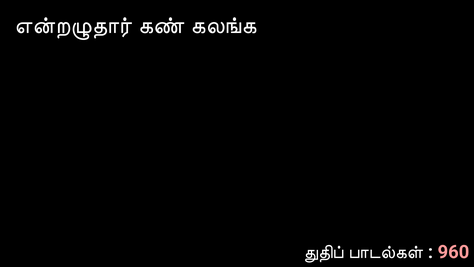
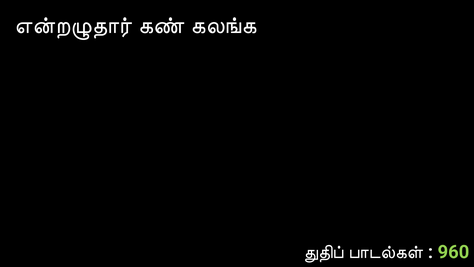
960 colour: pink -> light green
